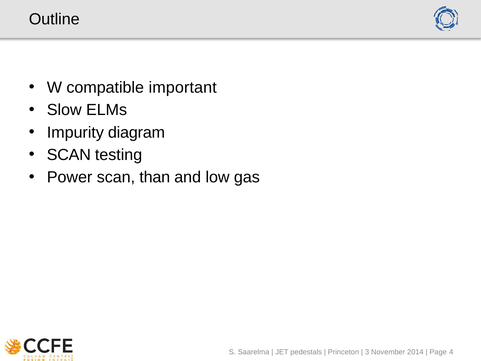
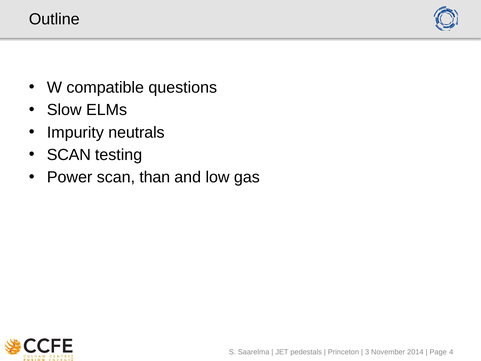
important: important -> questions
diagram: diagram -> neutrals
